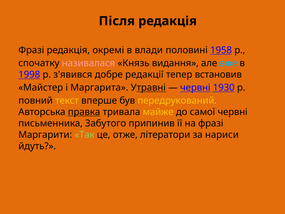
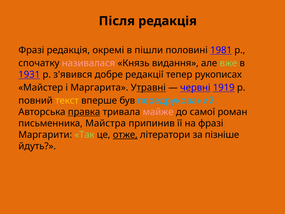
влади: влади -> пішли
1958: 1958 -> 1981
вже colour: light blue -> light green
1998: 1998 -> 1931
встановив: встановив -> рукописах
1930: 1930 -> 1919
передрукований colour: yellow -> light blue
майже colour: yellow -> pink
самої червні: червні -> роман
Забутого: Забутого -> Майстра
отже underline: none -> present
нариси: нариси -> пізніше
